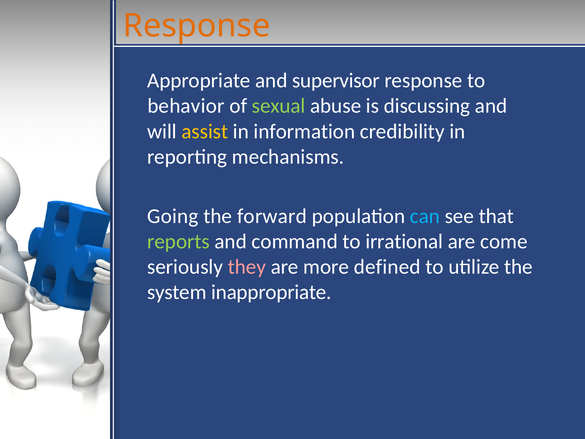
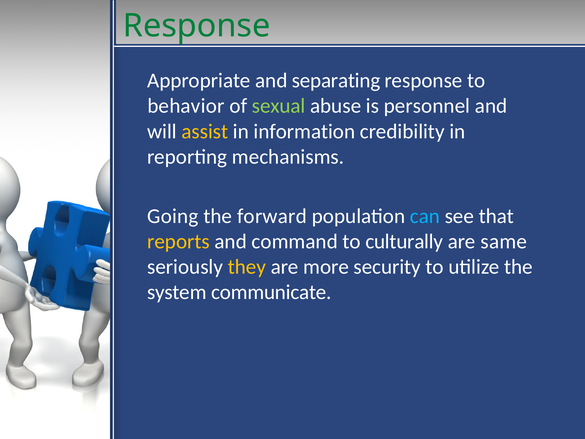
Response at (197, 26) colour: orange -> green
supervisor: supervisor -> separating
discussing: discussing -> personnel
reports colour: light green -> yellow
irrational: irrational -> culturally
come: come -> same
they colour: pink -> yellow
defined: defined -> security
inappropriate: inappropriate -> communicate
